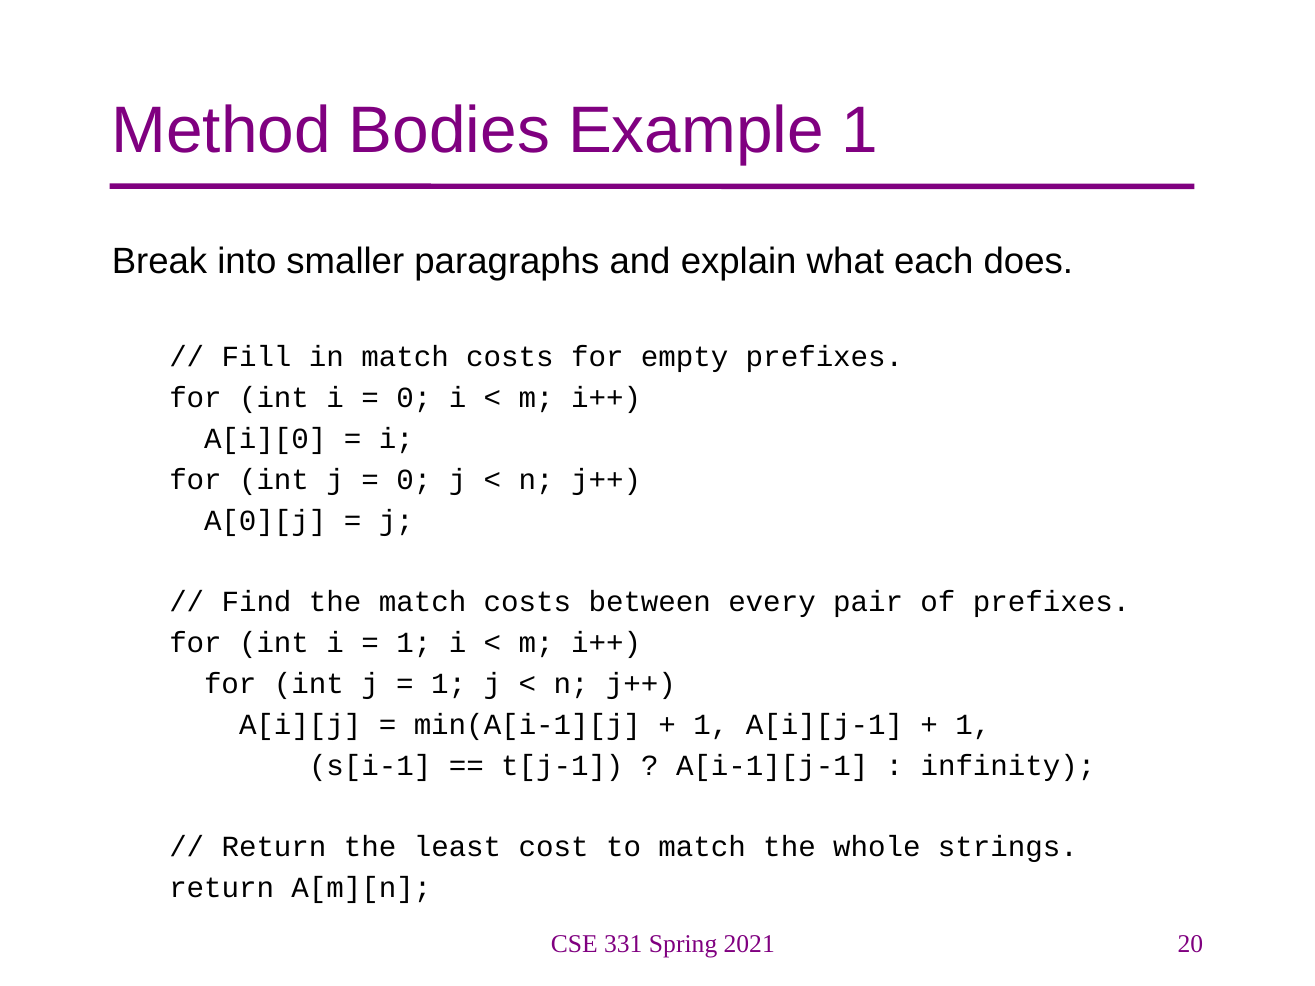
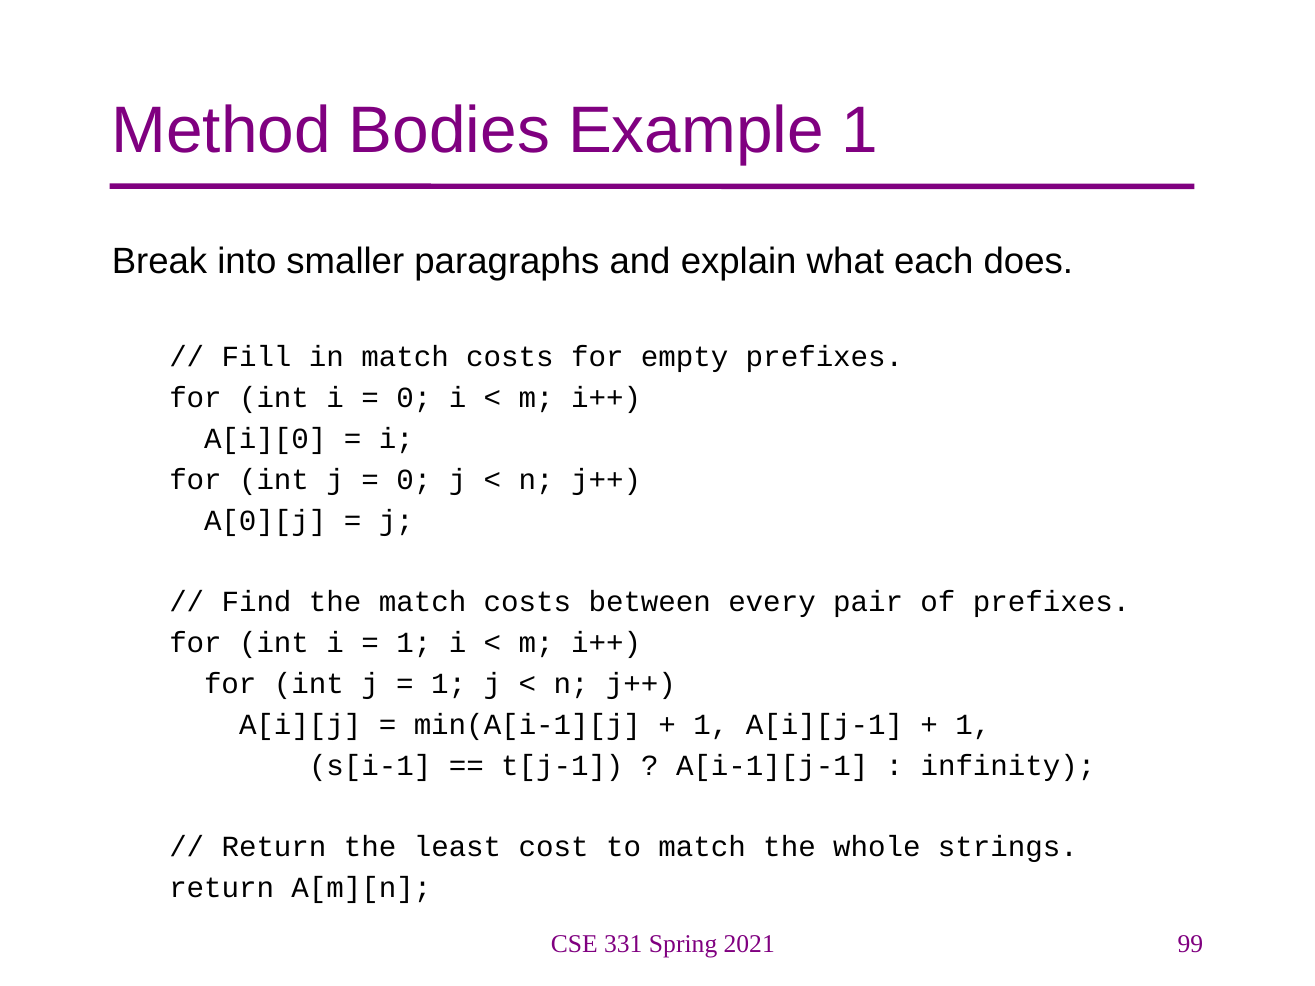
20: 20 -> 99
